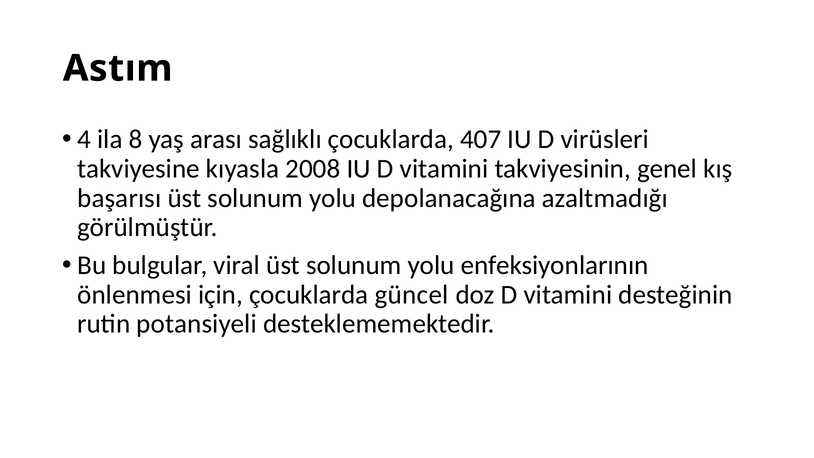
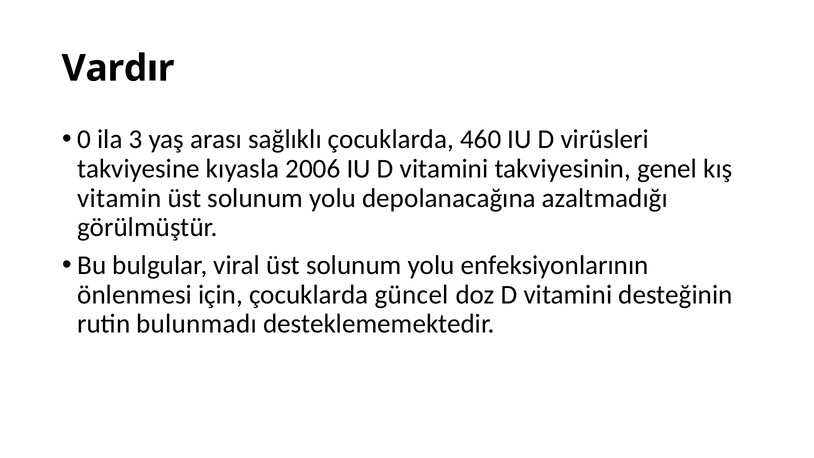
Astım: Astım -> Vardır
4: 4 -> 0
8: 8 -> 3
407: 407 -> 460
2008: 2008 -> 2006
başarısı: başarısı -> vitamin
potansiyeli: potansiyeli -> bulunmadı
